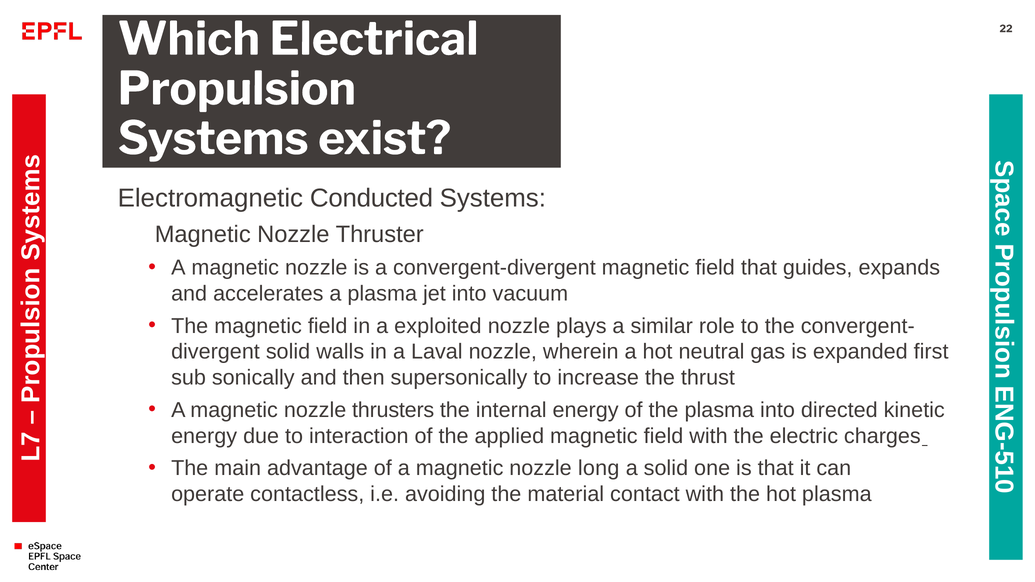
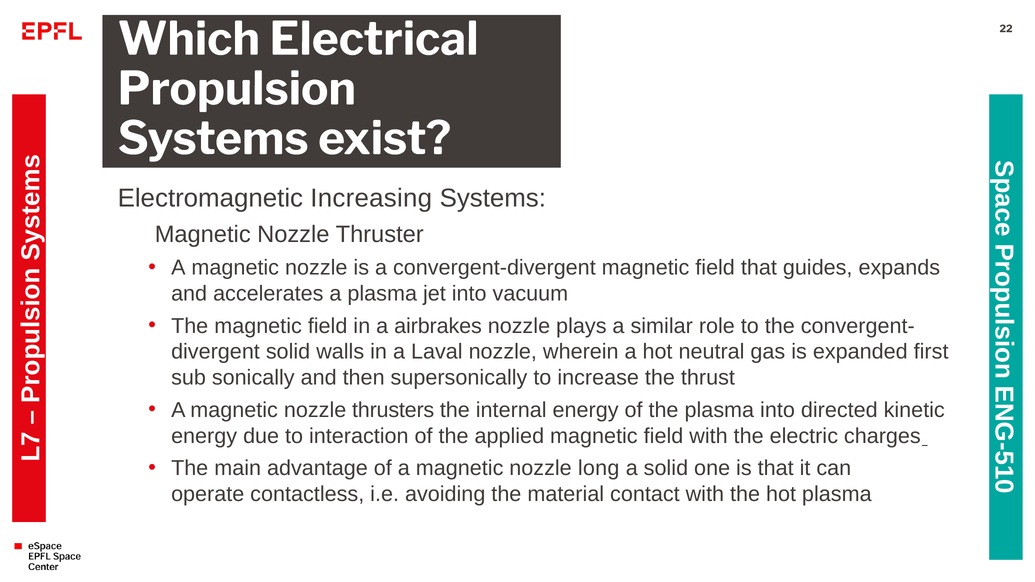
Conducted: Conducted -> Increasing
exploited: exploited -> airbrakes
